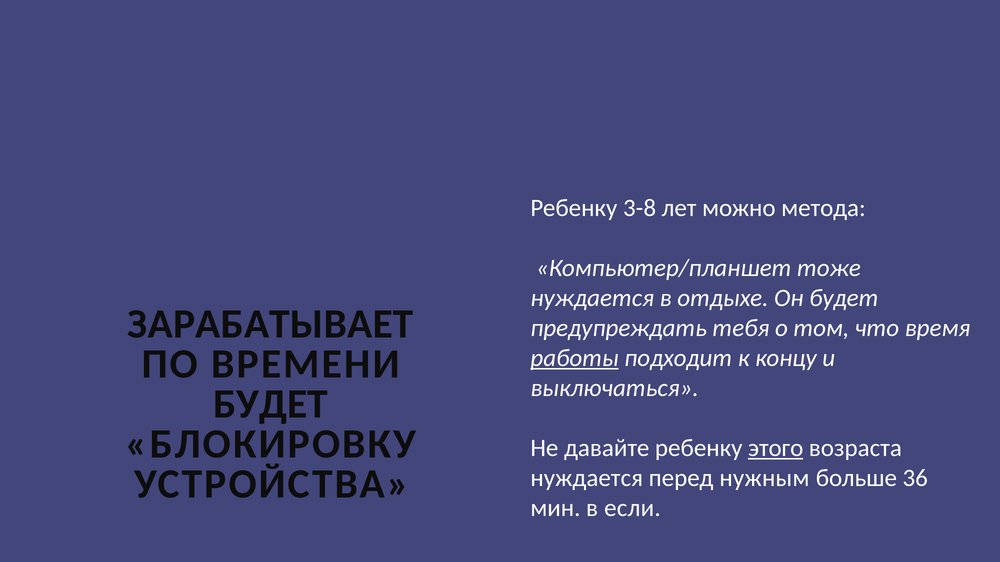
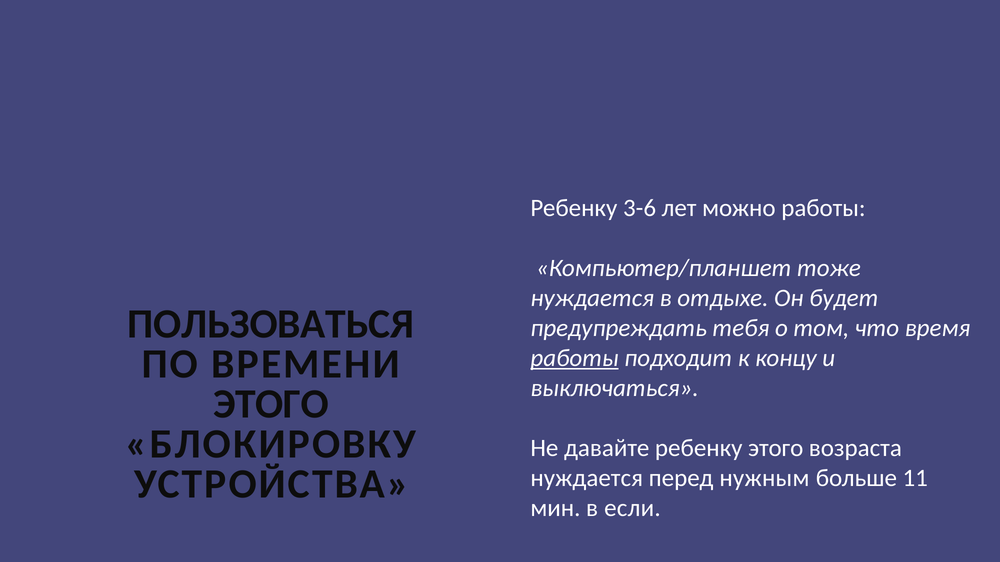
3-8: 3-8 -> 3-6
можно метода: метода -> работы
ЗАРАБАТЫВАЕТ: ЗАРАБАТЫВАЕТ -> ПОЛЬЗОВАТЬСЯ
БУДЕТ at (271, 405): БУДЕТ -> ЭТОГО
этого at (776, 448) underline: present -> none
36: 36 -> 11
